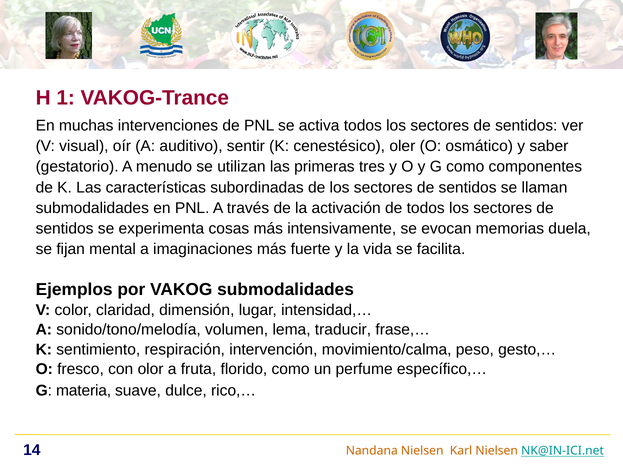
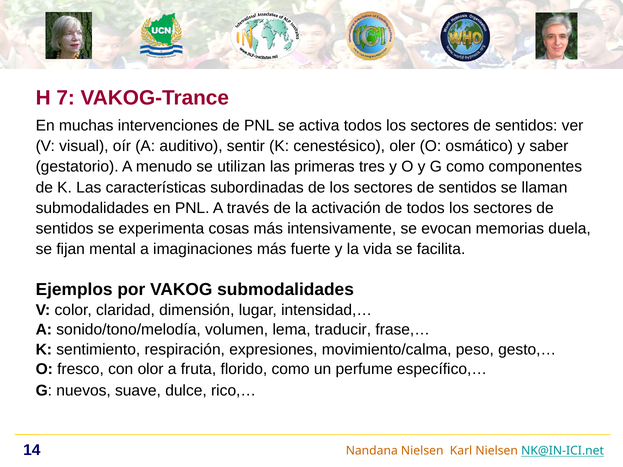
1: 1 -> 7
intervención: intervención -> expresiones
materia: materia -> nuevos
